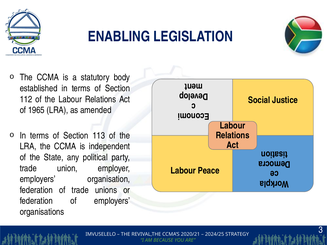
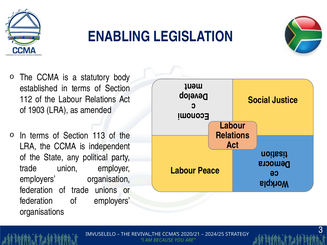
1965: 1965 -> 1903
